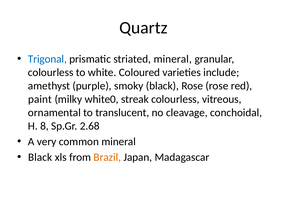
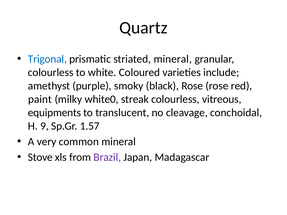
ornamental: ornamental -> equipments
8: 8 -> 9
2.68: 2.68 -> 1.57
Black at (40, 157): Black -> Stove
Brazil colour: orange -> purple
